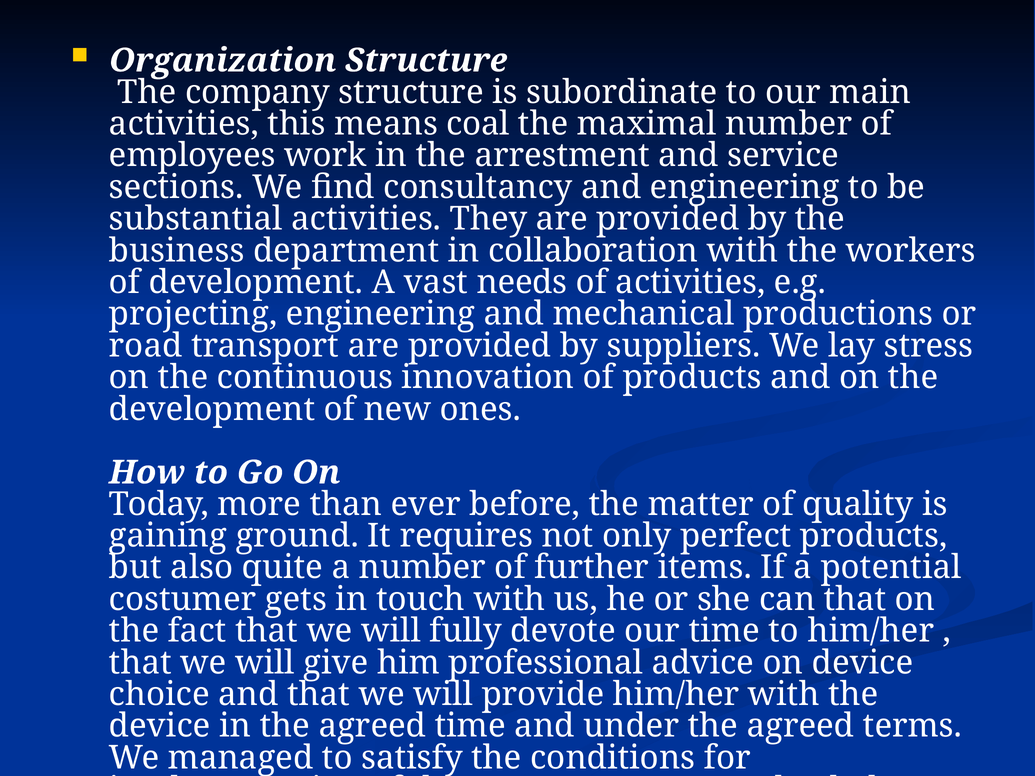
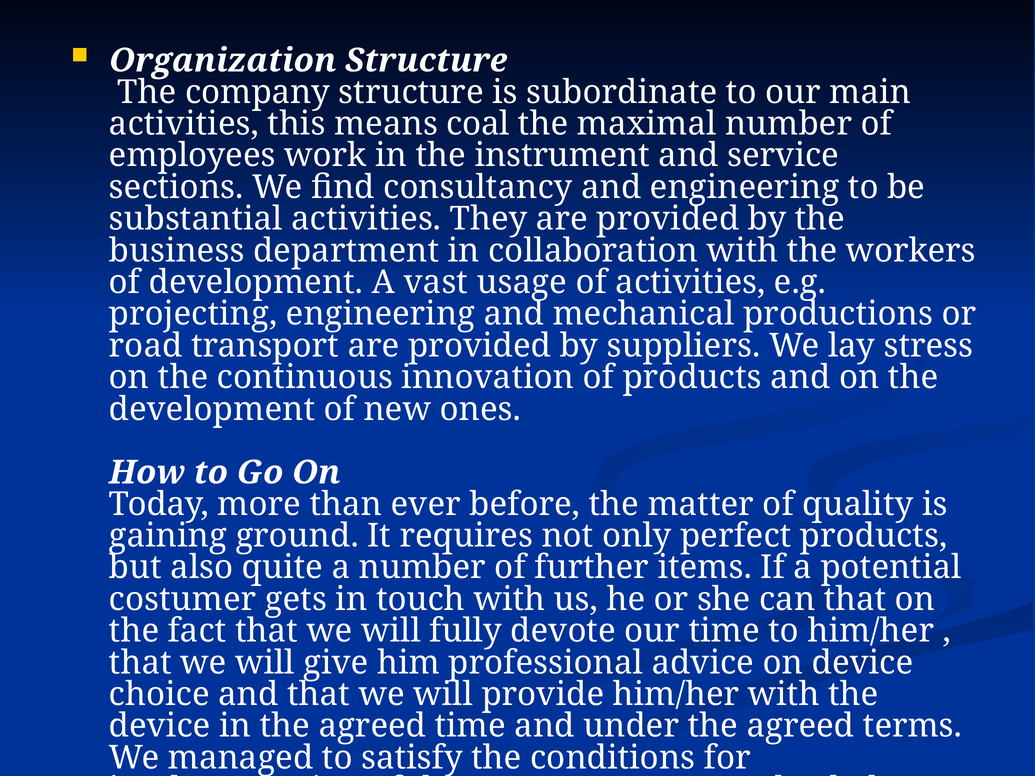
arrestment: arrestment -> instrument
needs: needs -> usage
